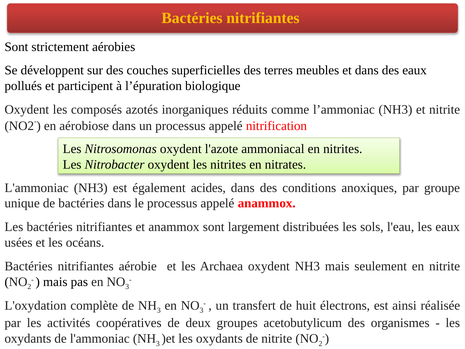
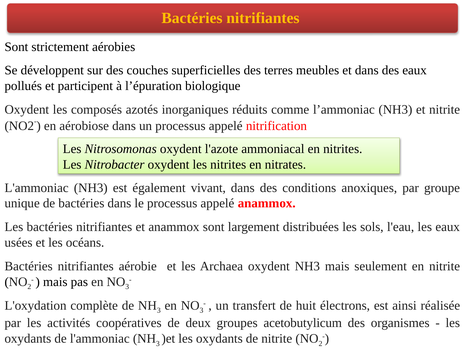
acides: acides -> vivant
